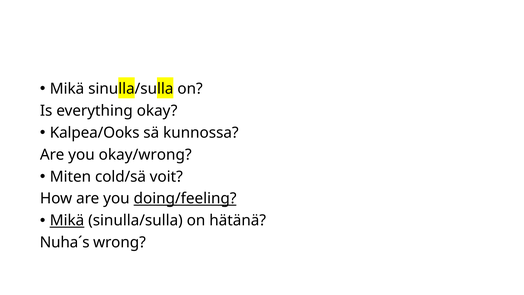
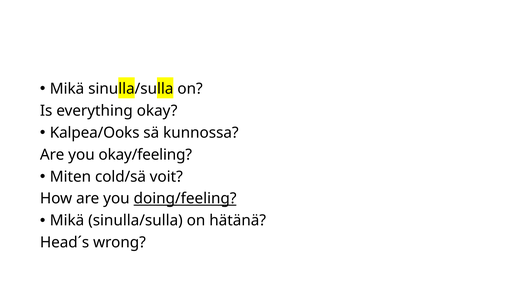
okay/wrong: okay/wrong -> okay/feeling
Mikä at (67, 220) underline: present -> none
Nuha´s: Nuha´s -> Head´s
